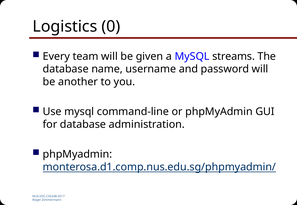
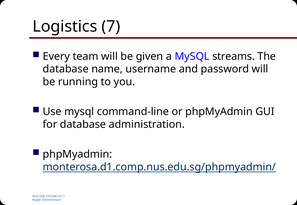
0: 0 -> 7
another: another -> running
